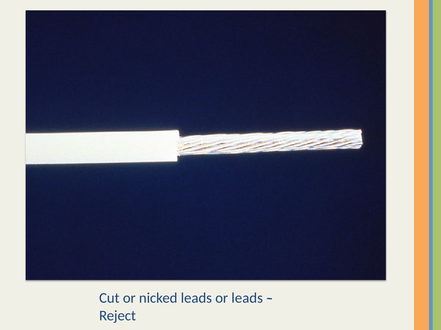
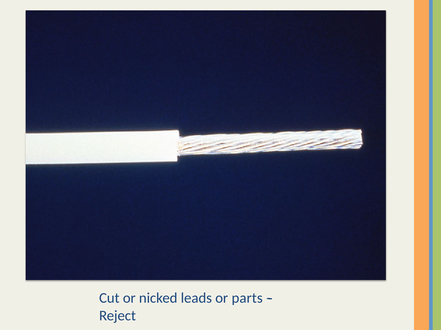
or leads: leads -> parts
